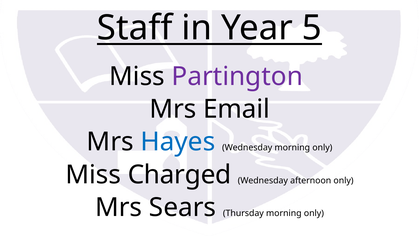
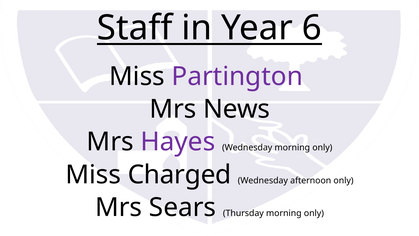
5: 5 -> 6
Email: Email -> News
Hayes colour: blue -> purple
